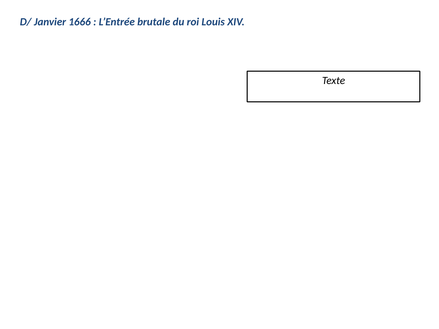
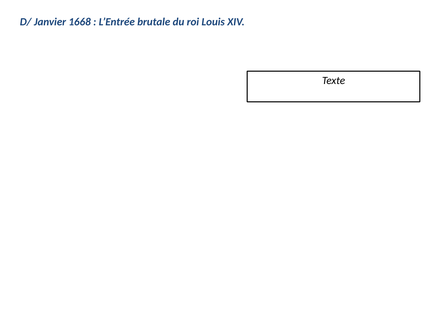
1666: 1666 -> 1668
